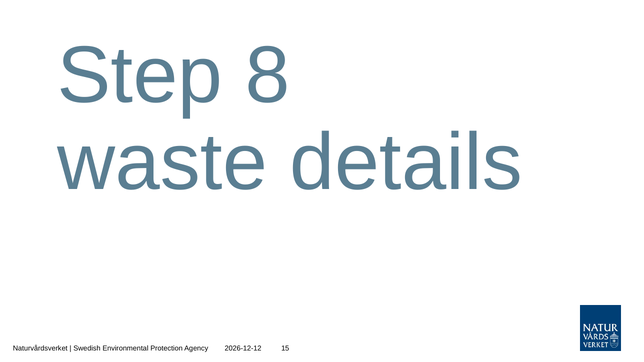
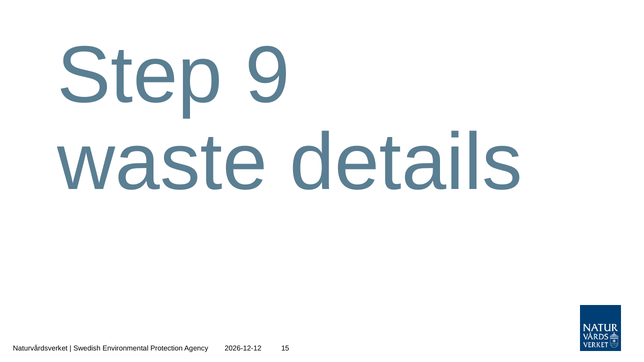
8: 8 -> 9
